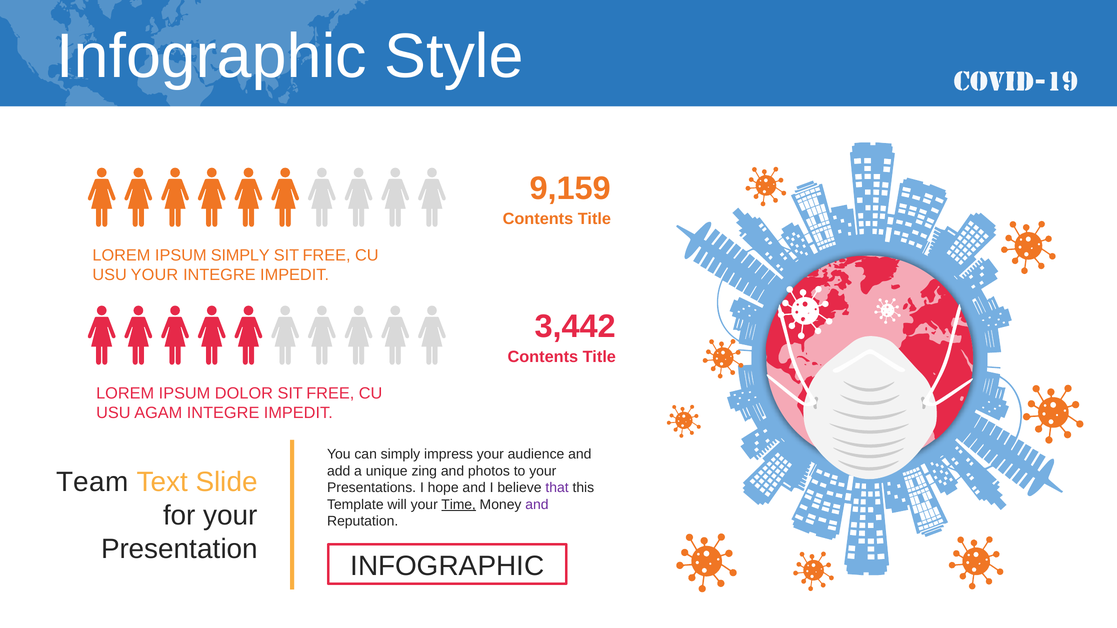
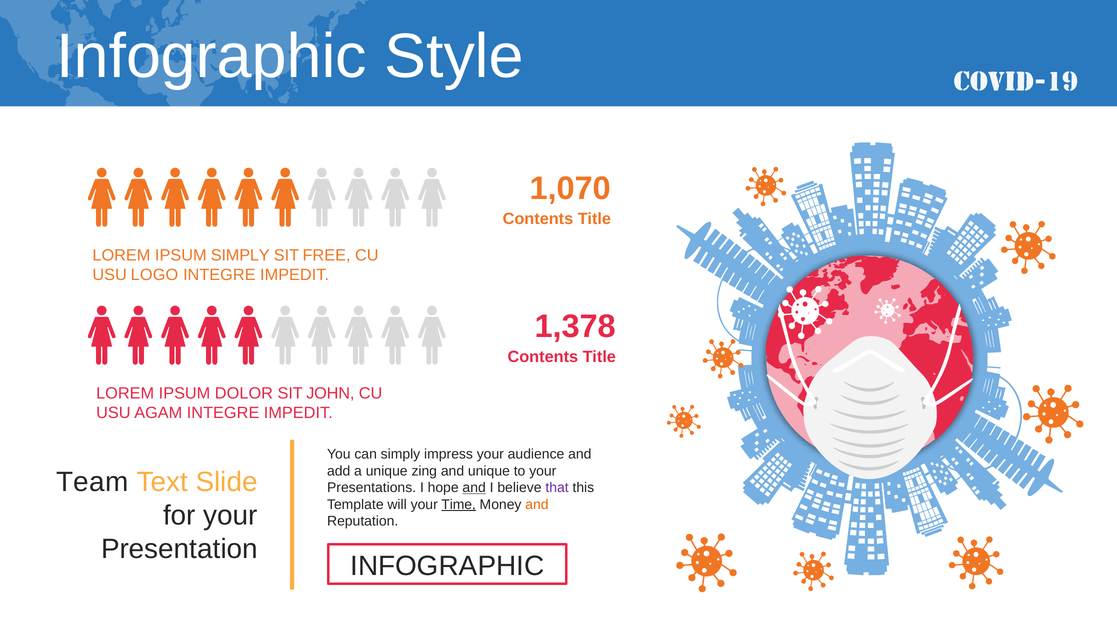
9,159: 9,159 -> 1,070
USU YOUR: YOUR -> LOGO
3,442: 3,442 -> 1,378
DOLOR SIT FREE: FREE -> JOHN
and photos: photos -> unique
and at (474, 488) underline: none -> present
and at (537, 505) colour: purple -> orange
